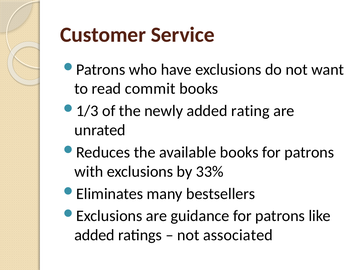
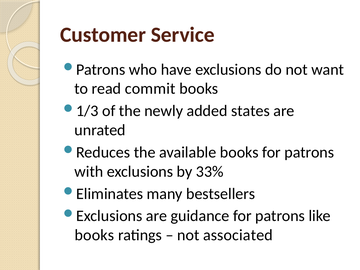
rating: rating -> states
added at (95, 235): added -> books
